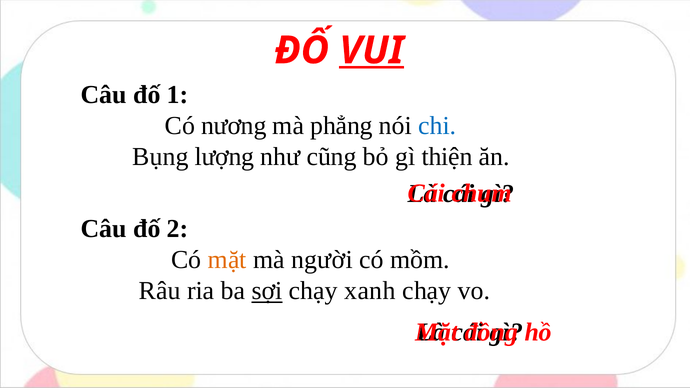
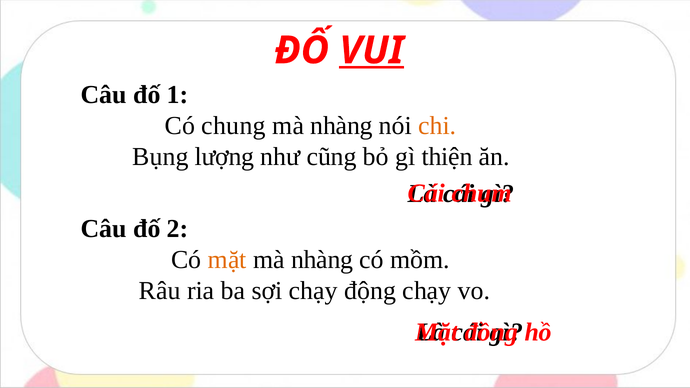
nương: nương -> chung
phẳng at (342, 126): phẳng -> nhàng
chi colour: blue -> orange
người at (322, 260): người -> nhàng
sợi underline: present -> none
xanh: xanh -> động
